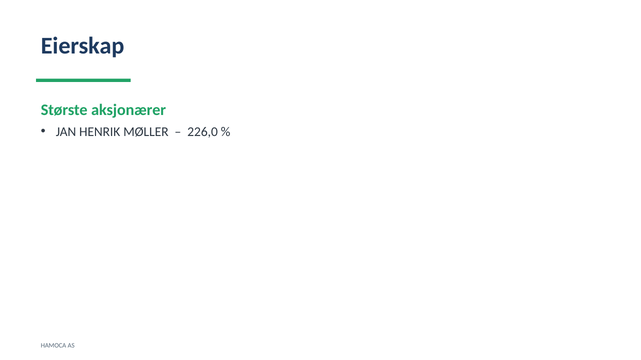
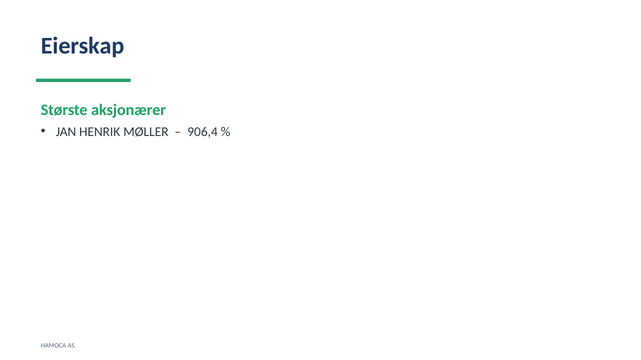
226,0: 226,0 -> 906,4
